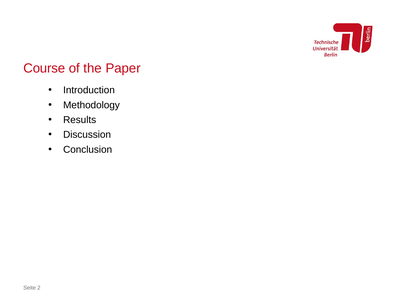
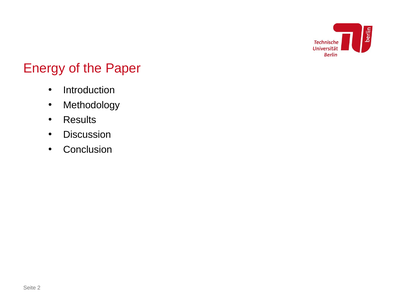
Course: Course -> Energy
